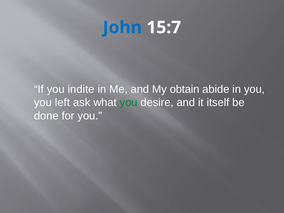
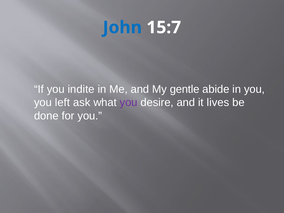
obtain: obtain -> gentle
you at (129, 103) colour: green -> purple
itself: itself -> lives
